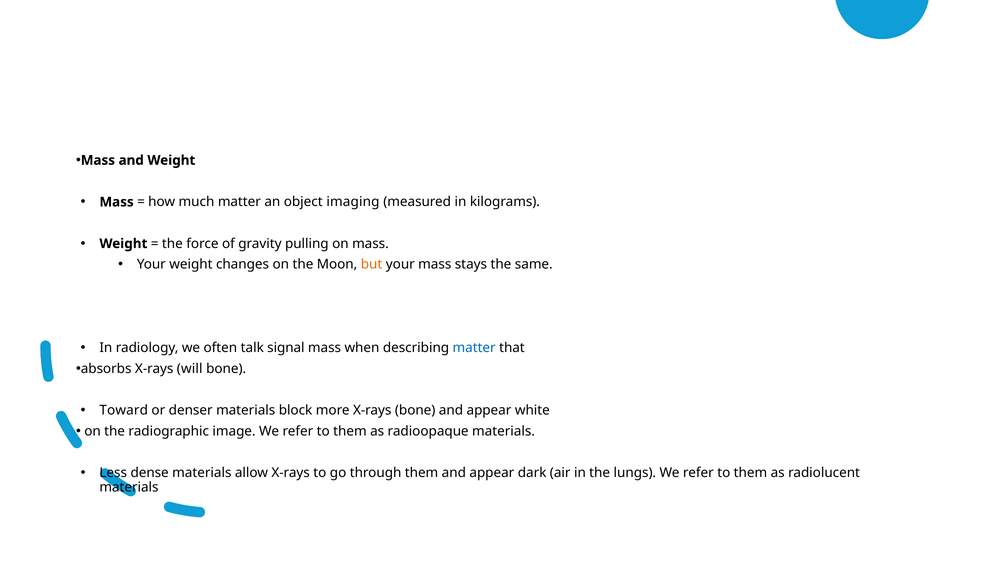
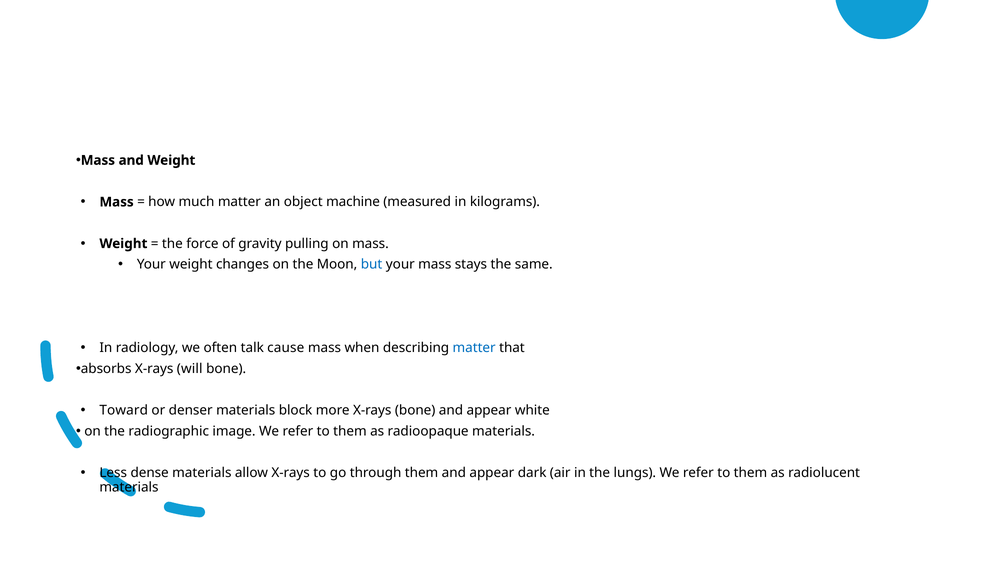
imaging: imaging -> machine
but colour: orange -> blue
signal: signal -> cause
